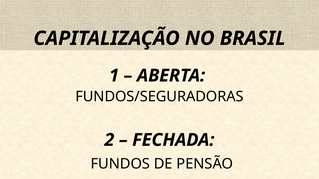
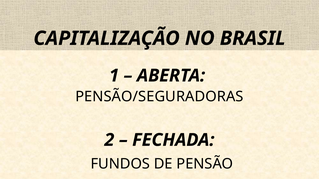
FUNDOS/SEGURADORAS: FUNDOS/SEGURADORAS -> PENSÃO/SEGURADORAS
